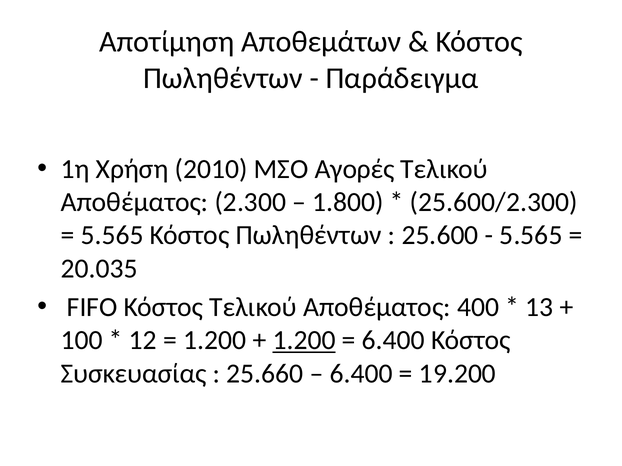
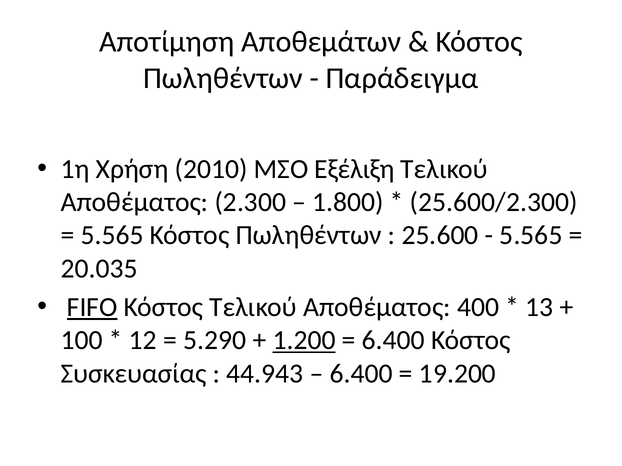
Αγορές: Αγορές -> Εξέλιξη
FIFO underline: none -> present
1.200 at (215, 341): 1.200 -> 5.290
25.660: 25.660 -> 44.943
